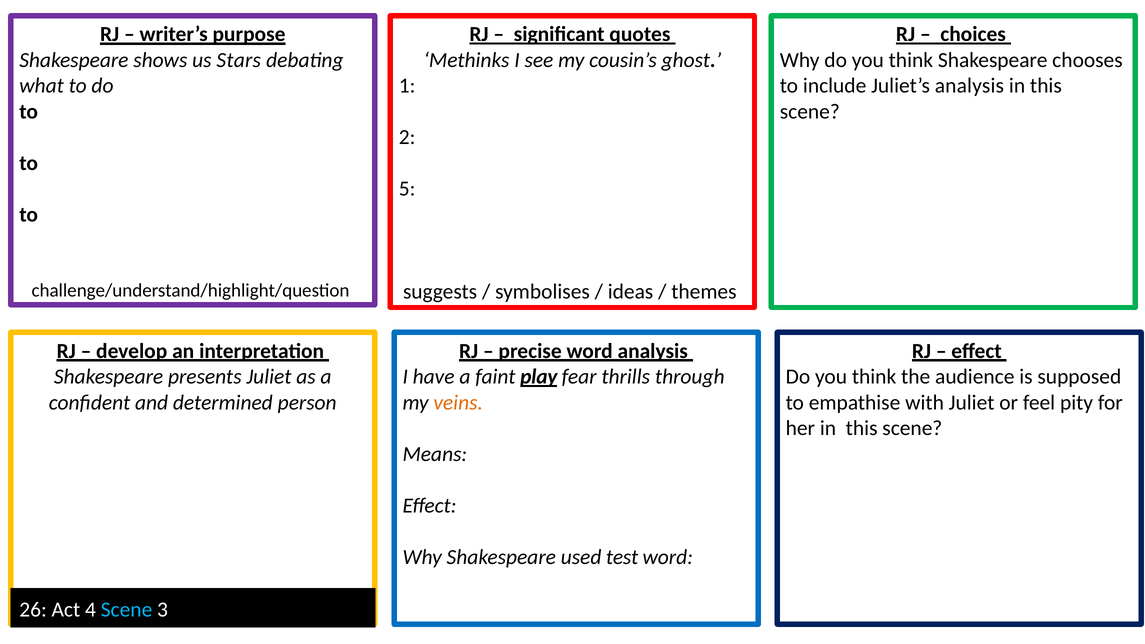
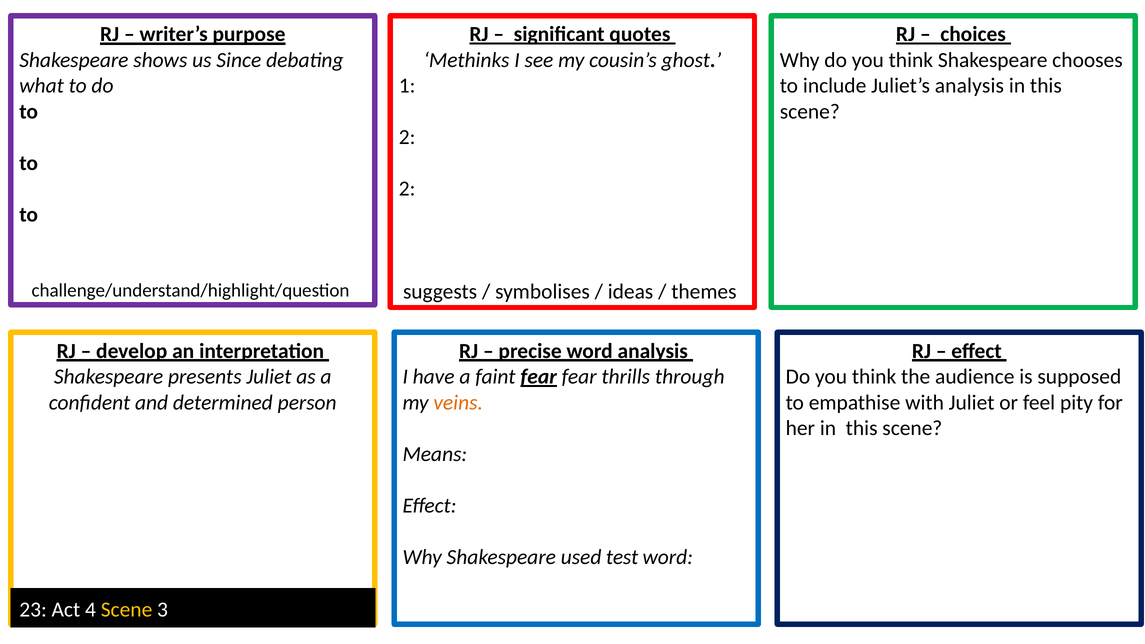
Stars: Stars -> Since
5 at (407, 189): 5 -> 2
faint play: play -> fear
26: 26 -> 23
Scene at (127, 609) colour: light blue -> yellow
